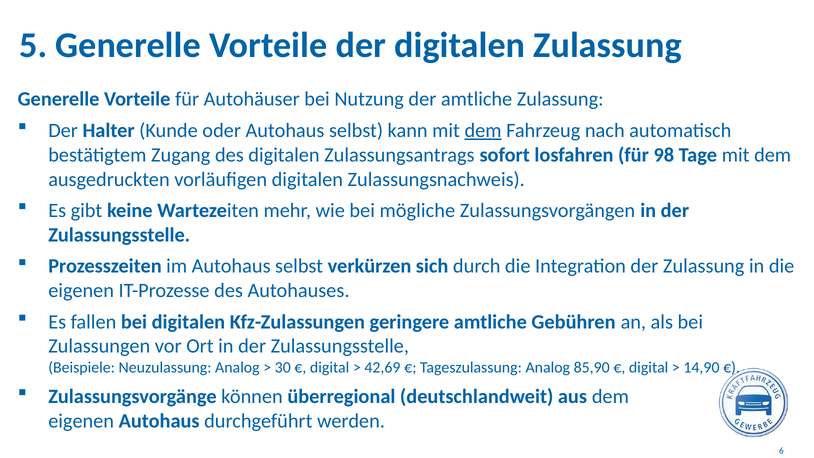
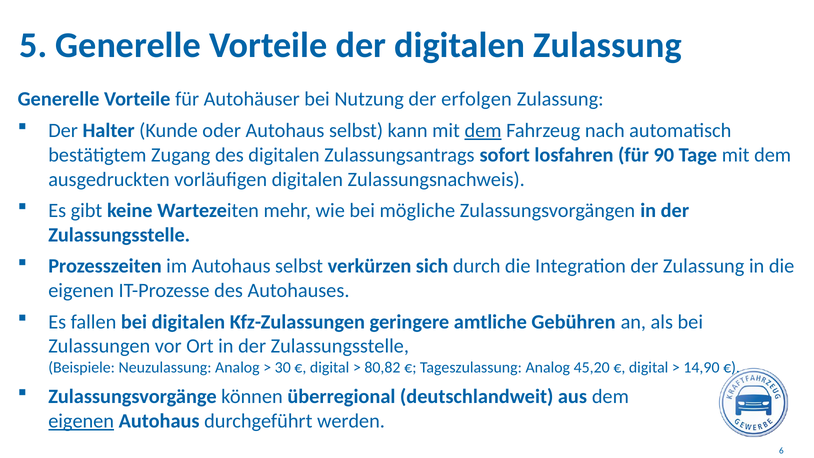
der amtliche: amtliche -> erfolgen
98: 98 -> 90
42,69: 42,69 -> 80,82
85,90: 85,90 -> 45,20
eigenen at (81, 421) underline: none -> present
